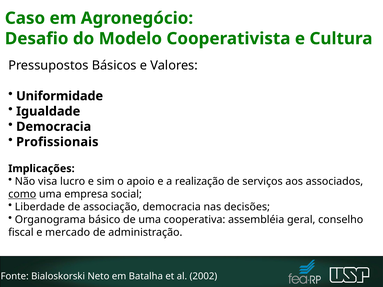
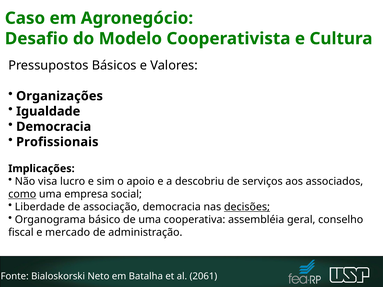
Uniformidade: Uniformidade -> Organizações
realização: realização -> descobriu
decisões underline: none -> present
2002: 2002 -> 2061
